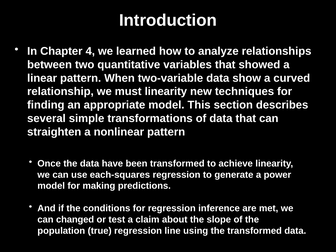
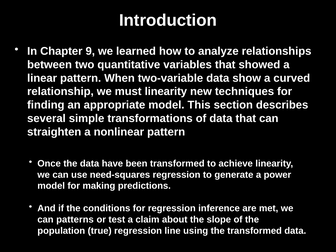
4: 4 -> 9
each-squares: each-squares -> need-squares
changed: changed -> patterns
